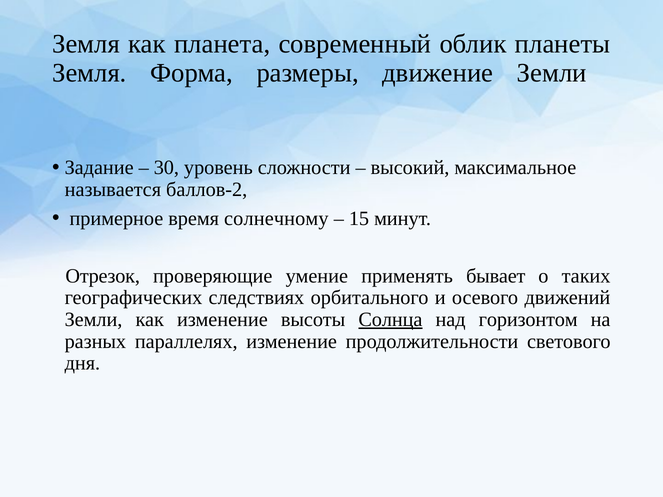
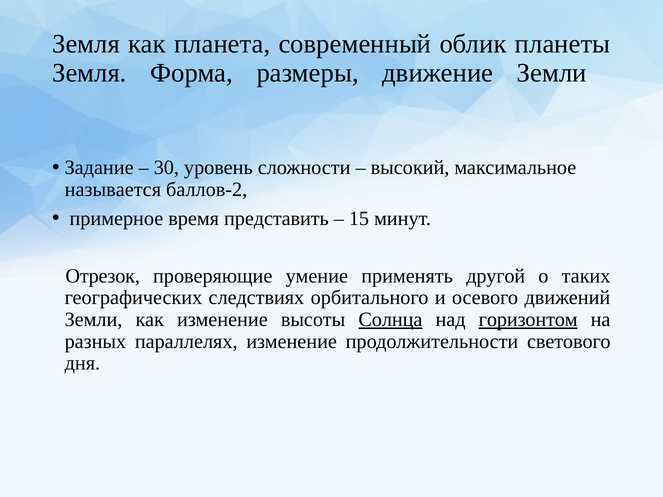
солнечному: солнечному -> представить
бывает: бывает -> другой
горизонтом underline: none -> present
